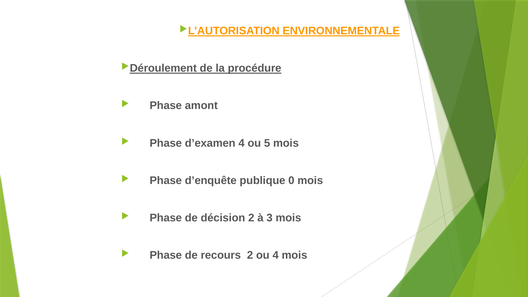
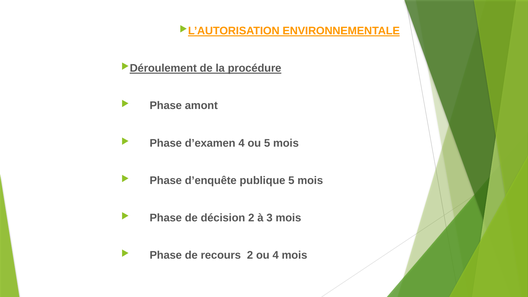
publique 0: 0 -> 5
